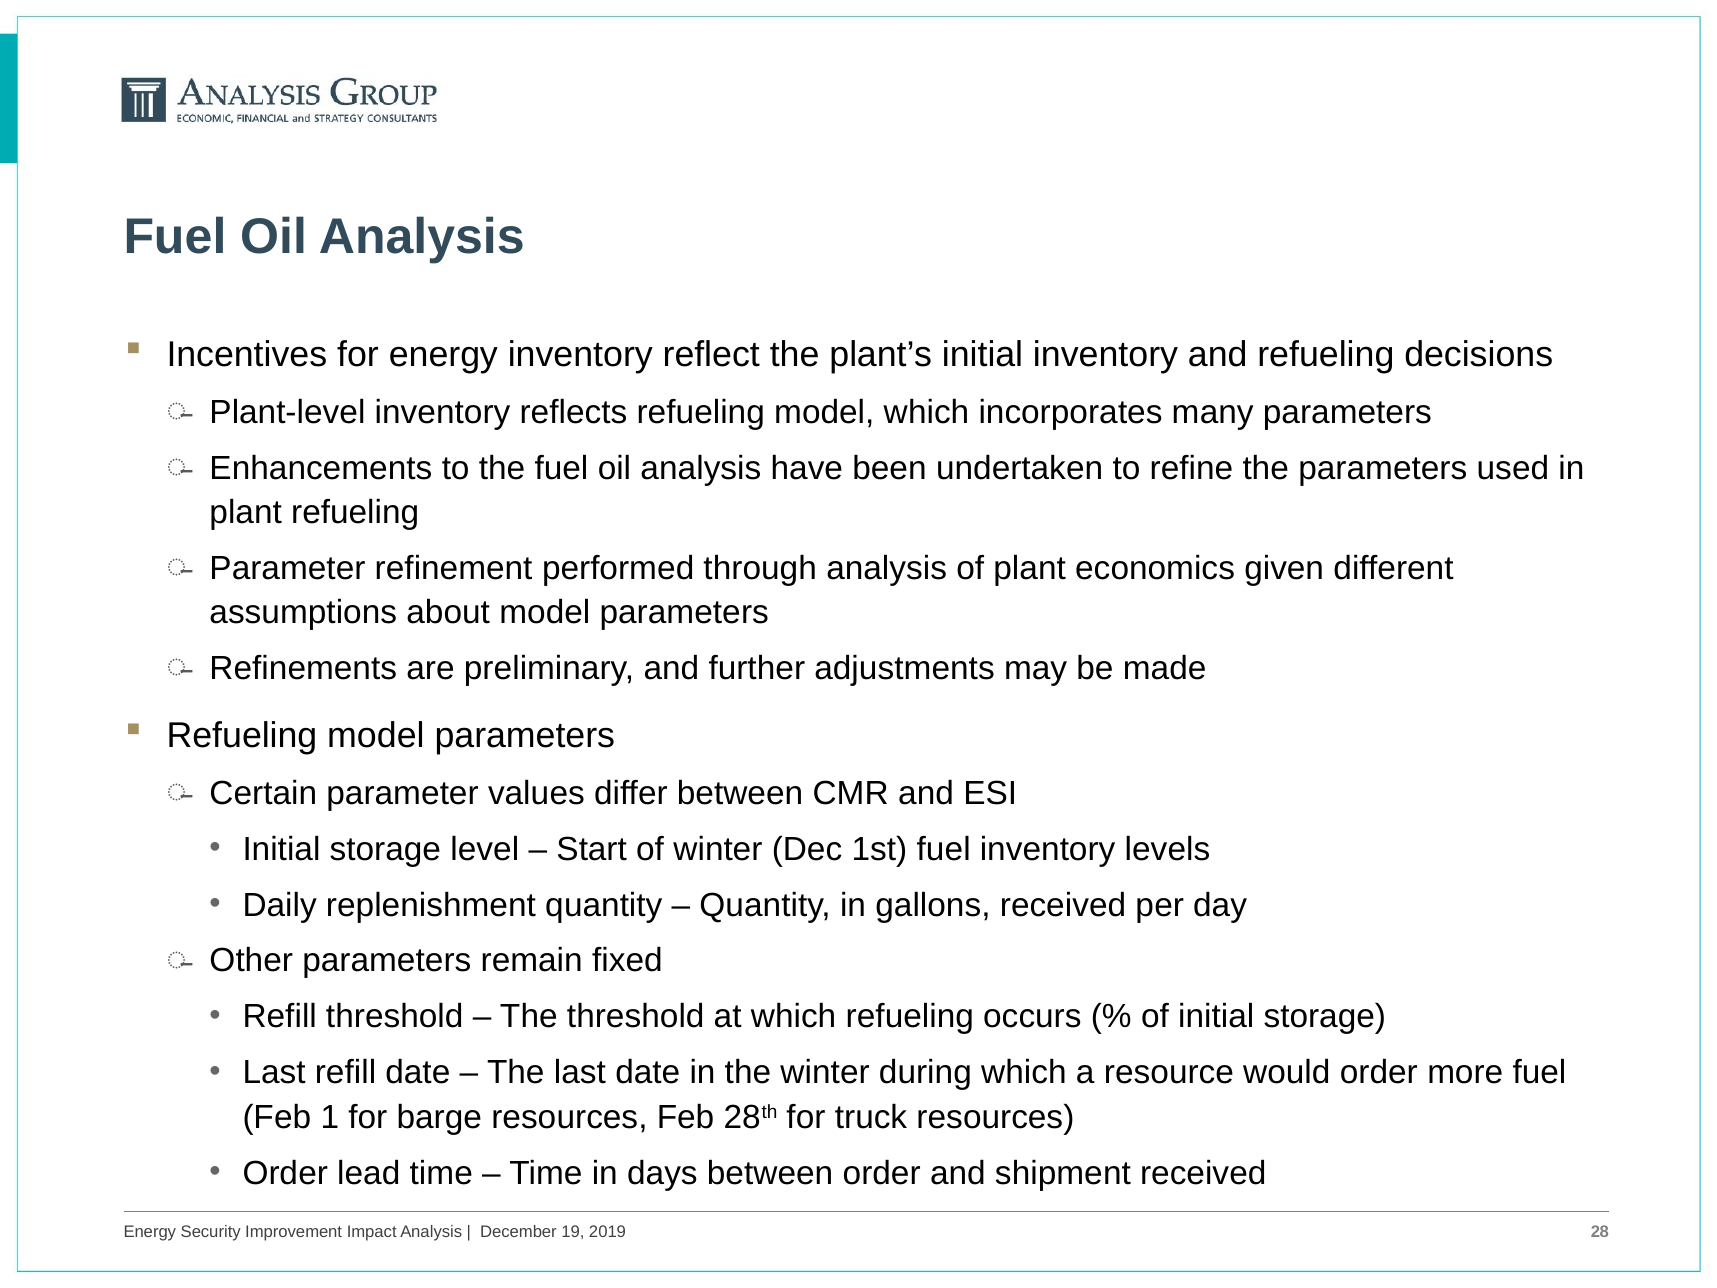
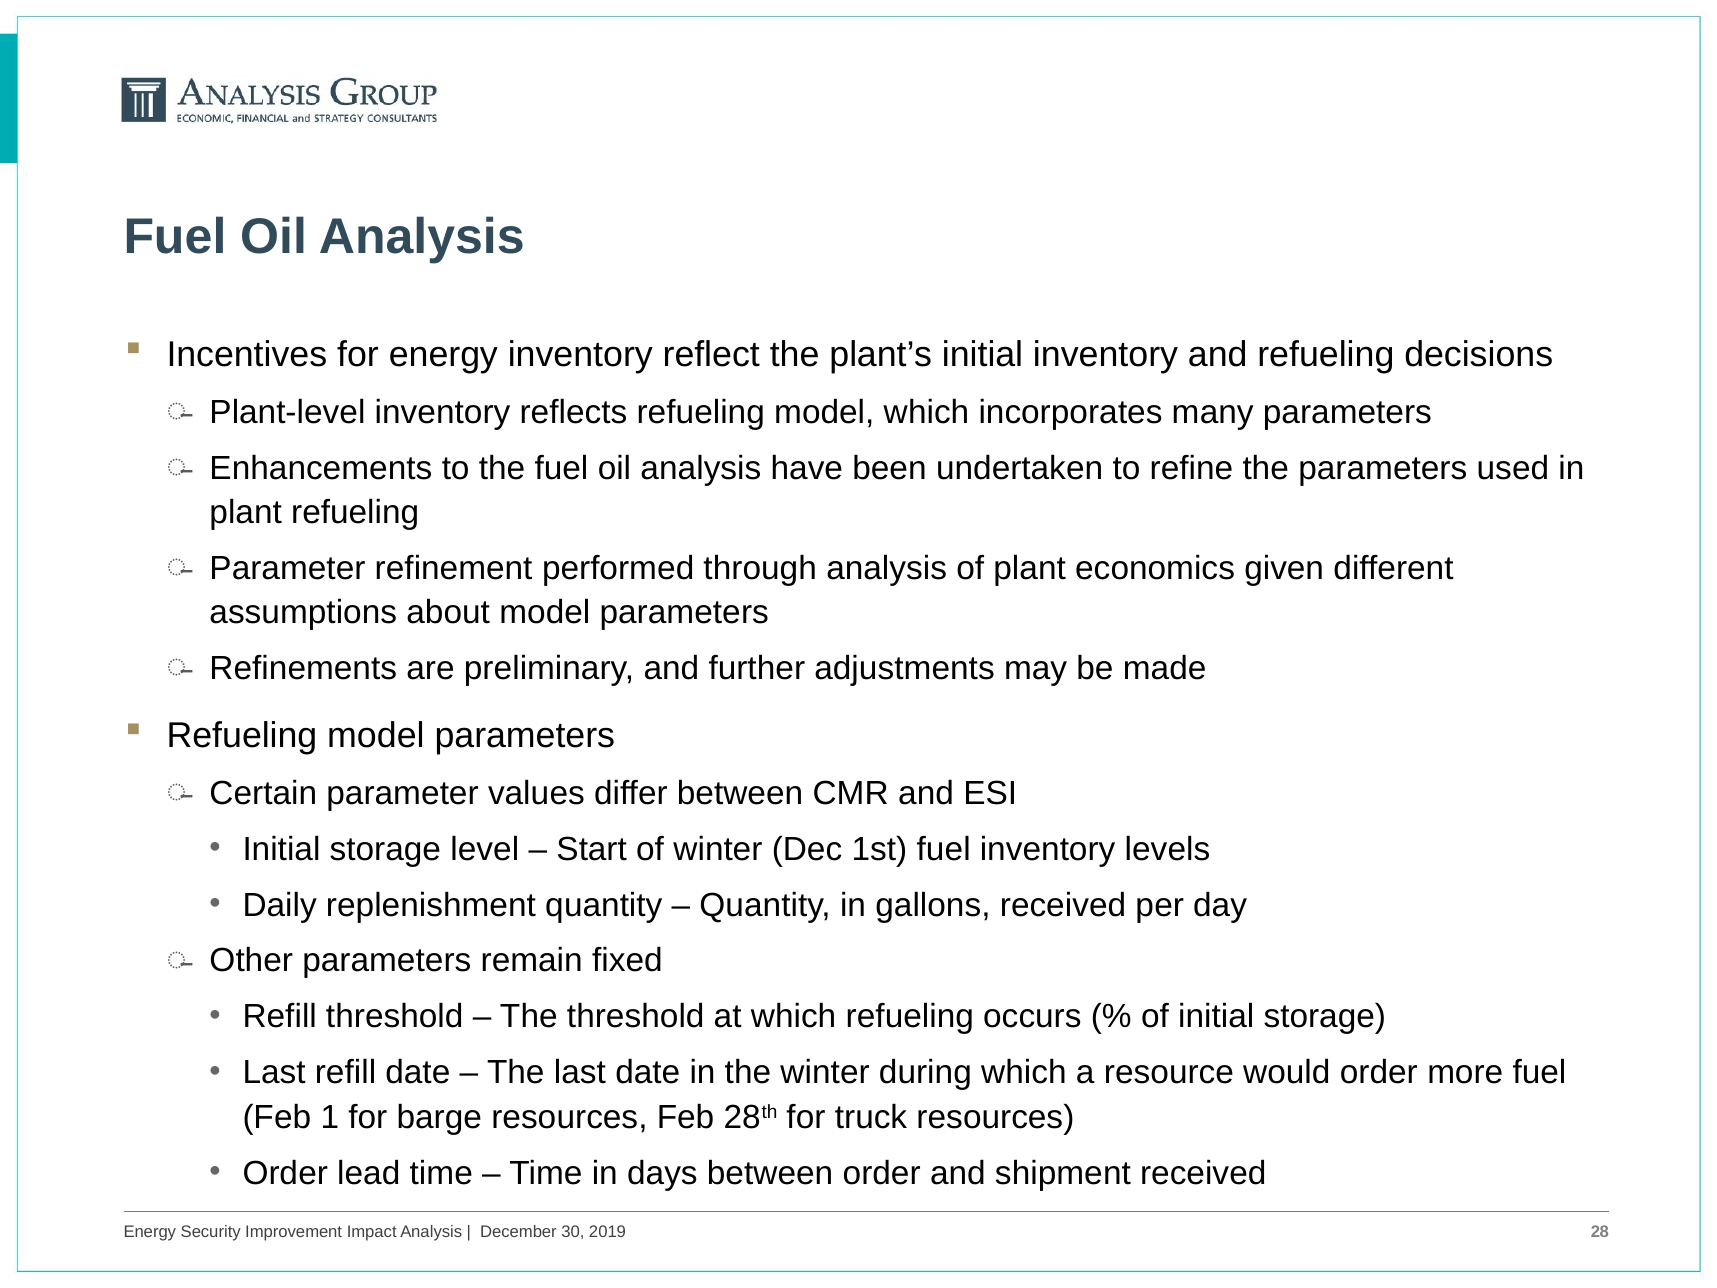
19: 19 -> 30
